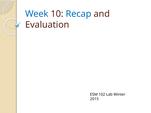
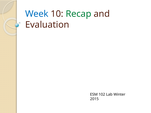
Recap colour: blue -> green
